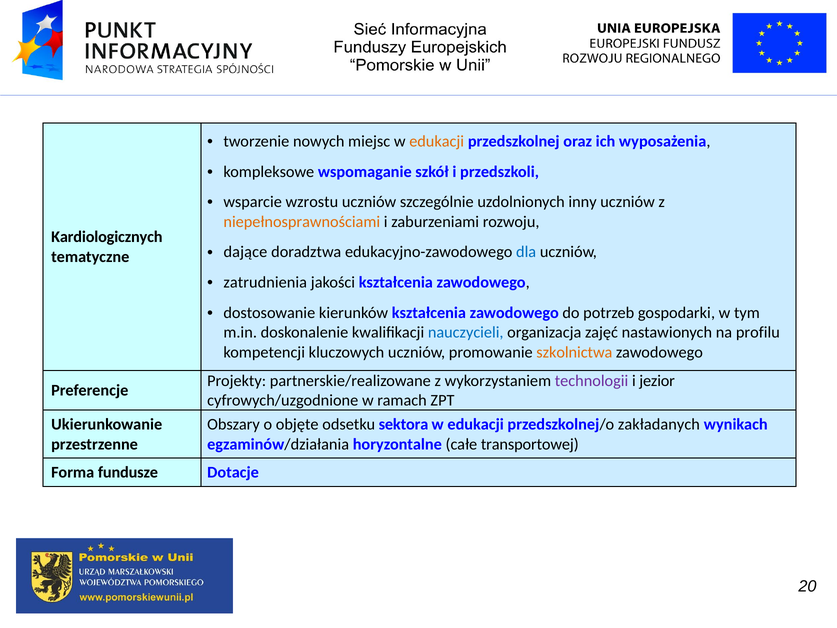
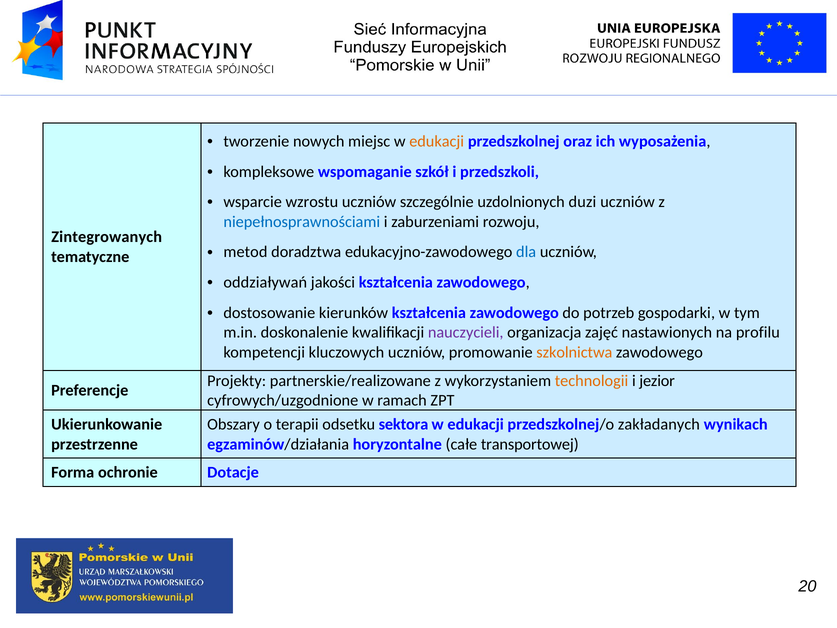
inny: inny -> duzi
niepełnosprawnościami colour: orange -> blue
Kardiologicznych: Kardiologicznych -> Zintegrowanych
dające: dające -> metod
zatrudnienia: zatrudnienia -> oddziaływań
nauczycieli colour: blue -> purple
technologii colour: purple -> orange
objęte: objęte -> terapii
fundusze: fundusze -> ochronie
